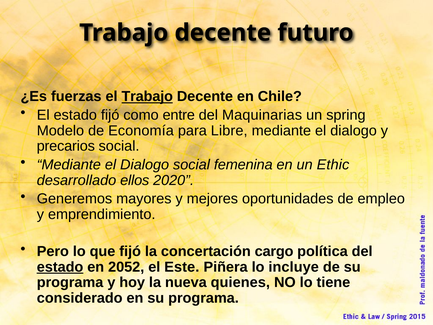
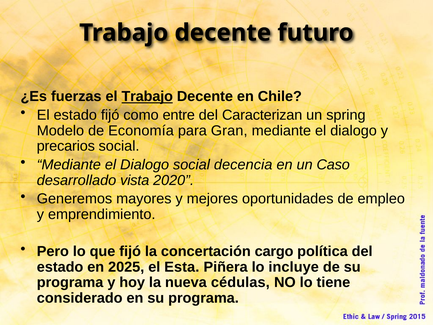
Maquinarias: Maquinarias -> Caracterizan
Libre: Libre -> Gran
femenina: femenina -> decencia
Ethic: Ethic -> Caso
ellos: ellos -> vista
estado at (60, 267) underline: present -> none
2052: 2052 -> 2025
Este: Este -> Esta
quienes: quienes -> cédulas
